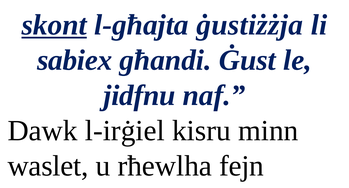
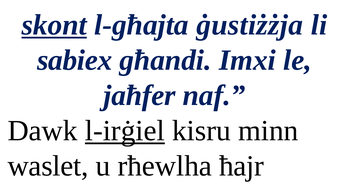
Ġust: Ġust -> Imxi
jidfnu: jidfnu -> jaħfer
l-irġiel underline: none -> present
fejn: fejn -> ħajr
